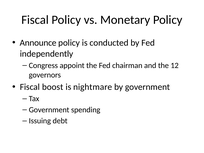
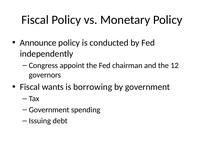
boost: boost -> wants
nightmare: nightmare -> borrowing
